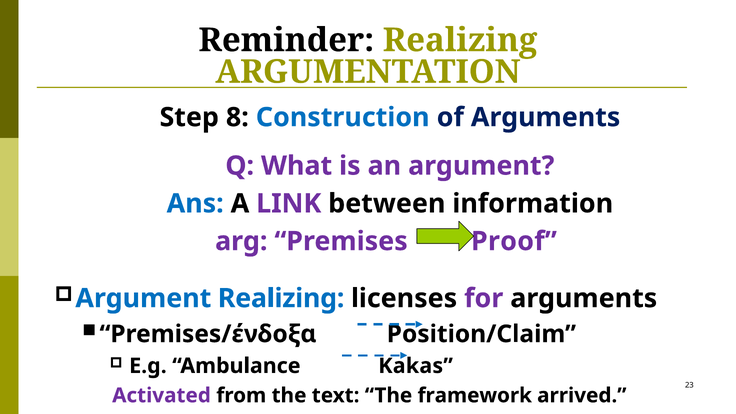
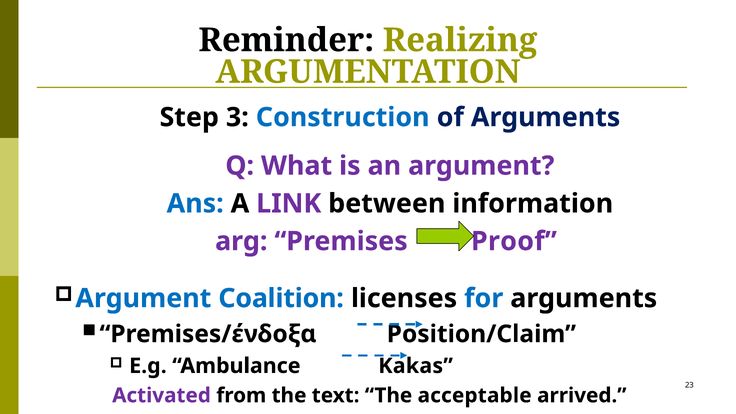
8: 8 -> 3
Argument Realizing: Realizing -> Coalition
for colour: purple -> blue
framework: framework -> acceptable
